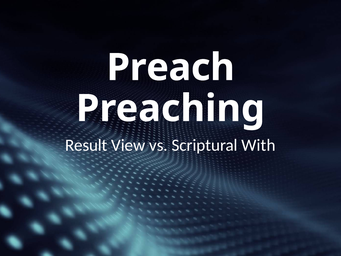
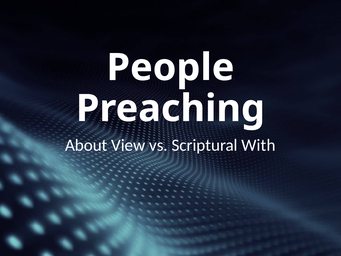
Preach: Preach -> People
Result: Result -> About
